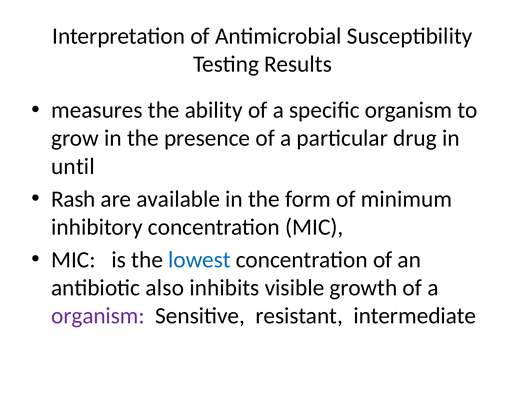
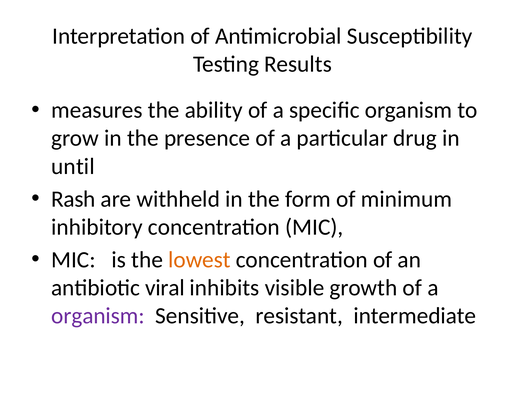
available: available -> withheld
lowest colour: blue -> orange
also: also -> viral
